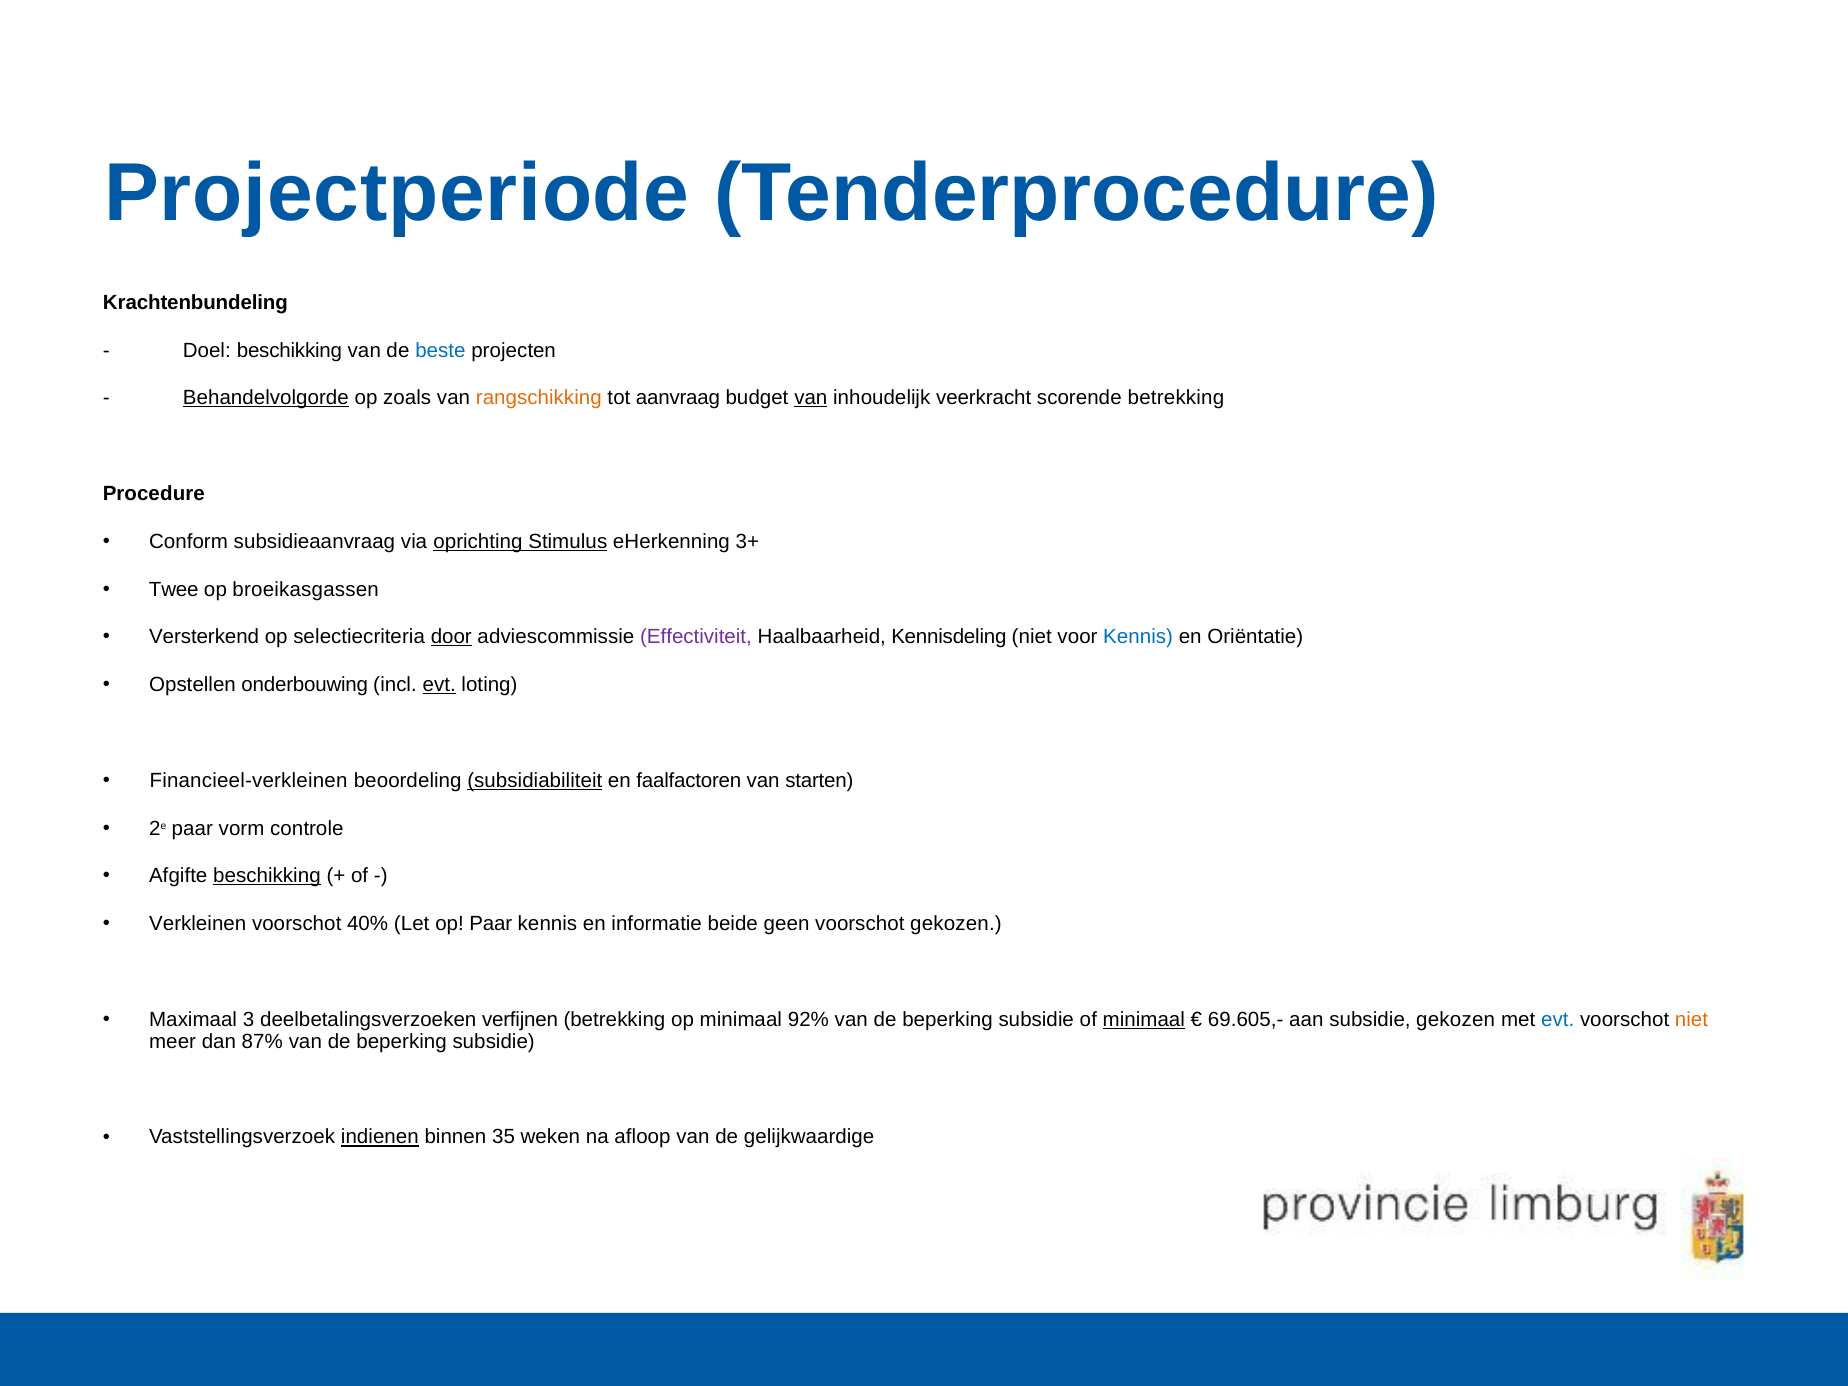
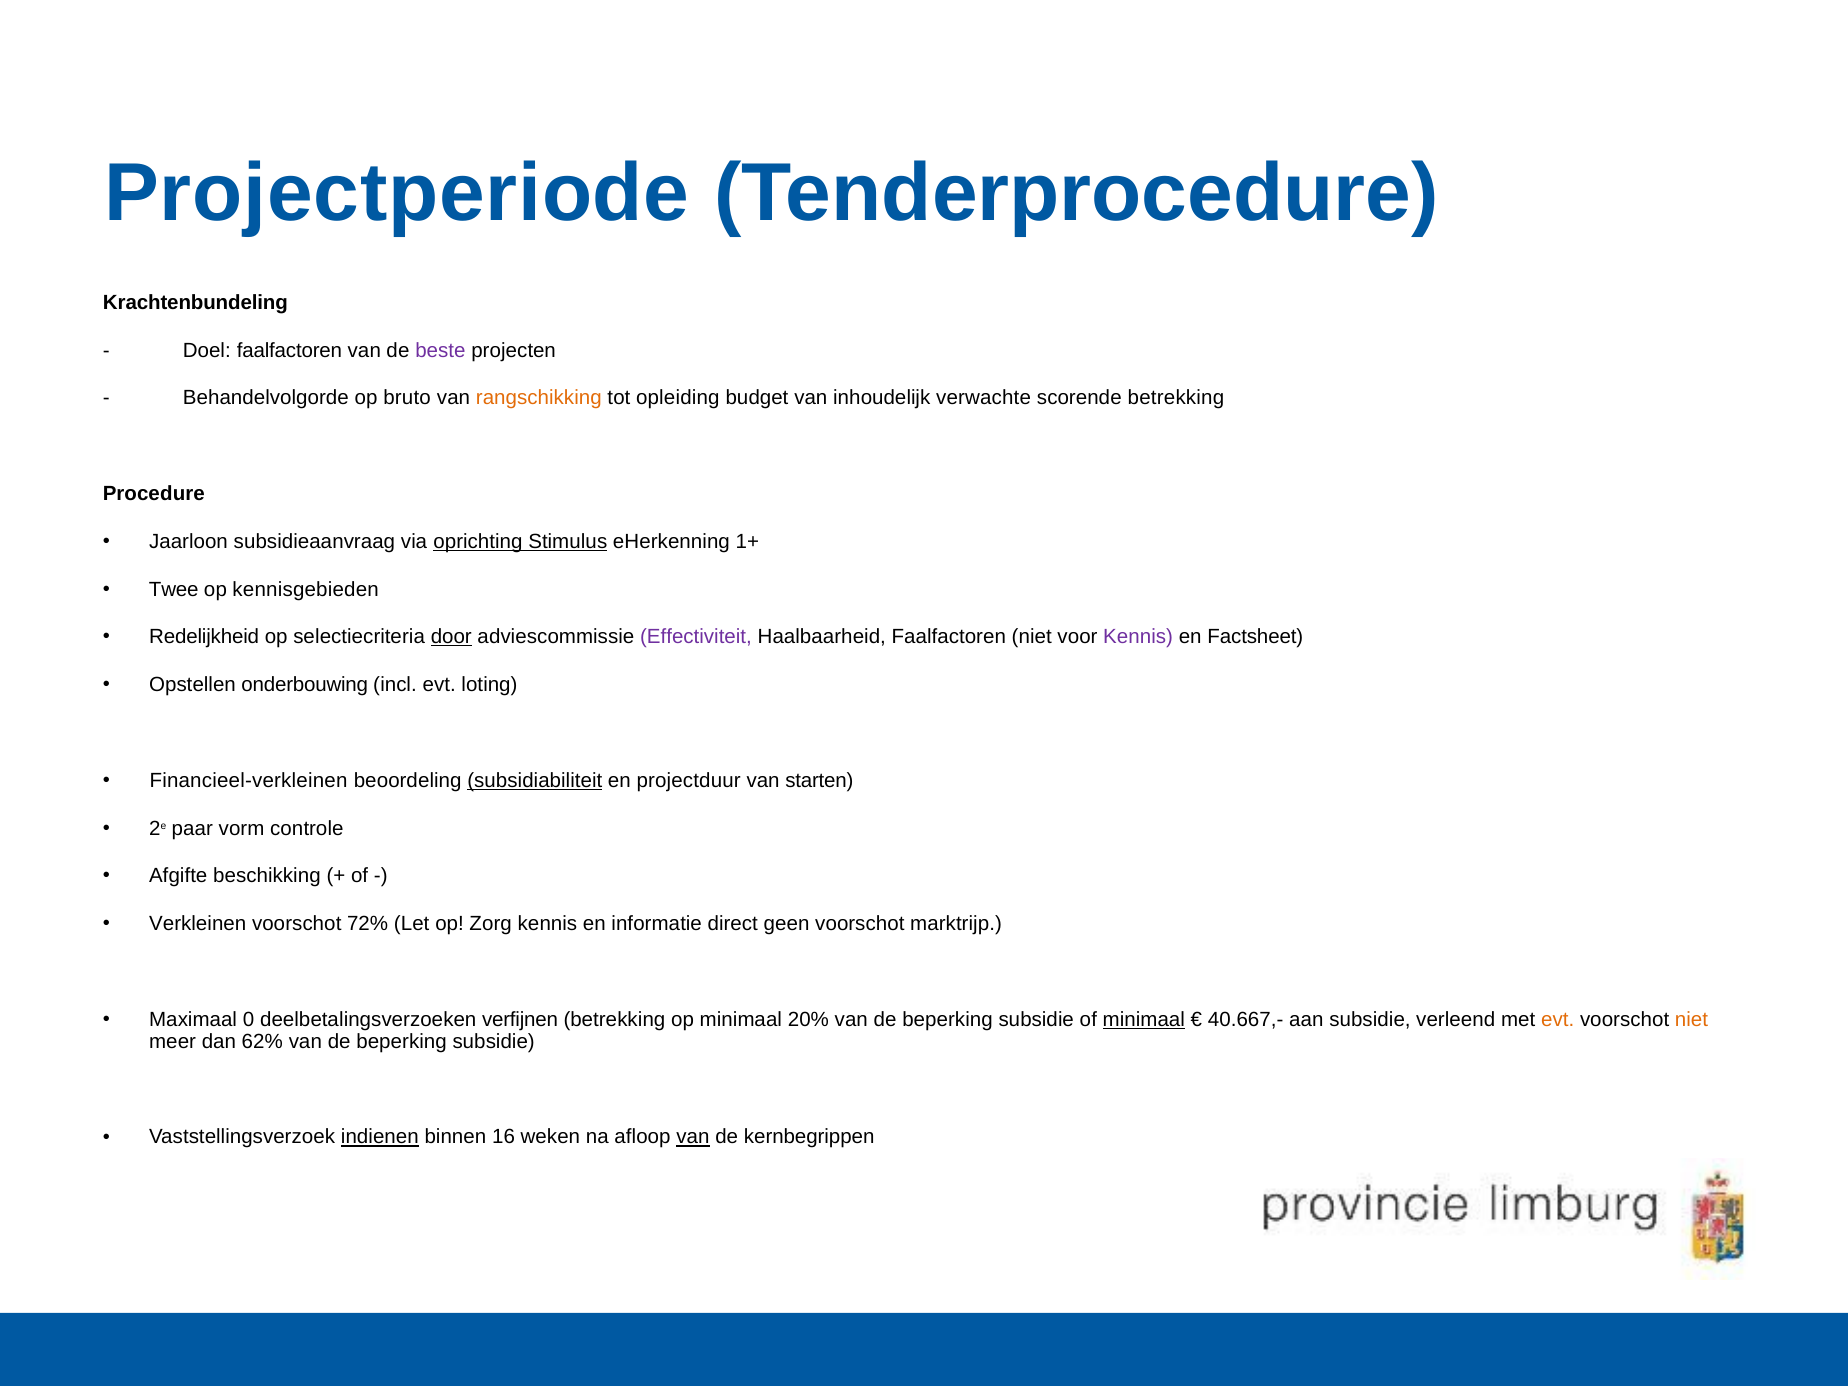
Doel beschikking: beschikking -> faalfactoren
beste colour: blue -> purple
Behandelvolgorde underline: present -> none
zoals: zoals -> bruto
aanvraag: aanvraag -> opleiding
van at (811, 398) underline: present -> none
veerkracht: veerkracht -> verwachte
Conform: Conform -> Jaarloon
3+: 3+ -> 1+
broeikasgassen: broeikasgassen -> kennisgebieden
Versterkend: Versterkend -> Redelijkheid
Haalbaarheid Kennisdeling: Kennisdeling -> Faalfactoren
Kennis at (1138, 637) colour: blue -> purple
Oriëntatie: Oriëntatie -> Factsheet
evt at (439, 685) underline: present -> none
faalfactoren: faalfactoren -> projectduur
beschikking at (267, 876) underline: present -> none
40%: 40% -> 72%
op Paar: Paar -> Zorg
beide: beide -> direct
voorschot gekozen: gekozen -> marktrijp
3: 3 -> 0
92%: 92% -> 20%
69.605,-: 69.605,- -> 40.667,-
subsidie gekozen: gekozen -> verleend
evt at (1558, 1019) colour: blue -> orange
87%: 87% -> 62%
35: 35 -> 16
van at (693, 1137) underline: none -> present
gelijkwaardige: gelijkwaardige -> kernbegrippen
